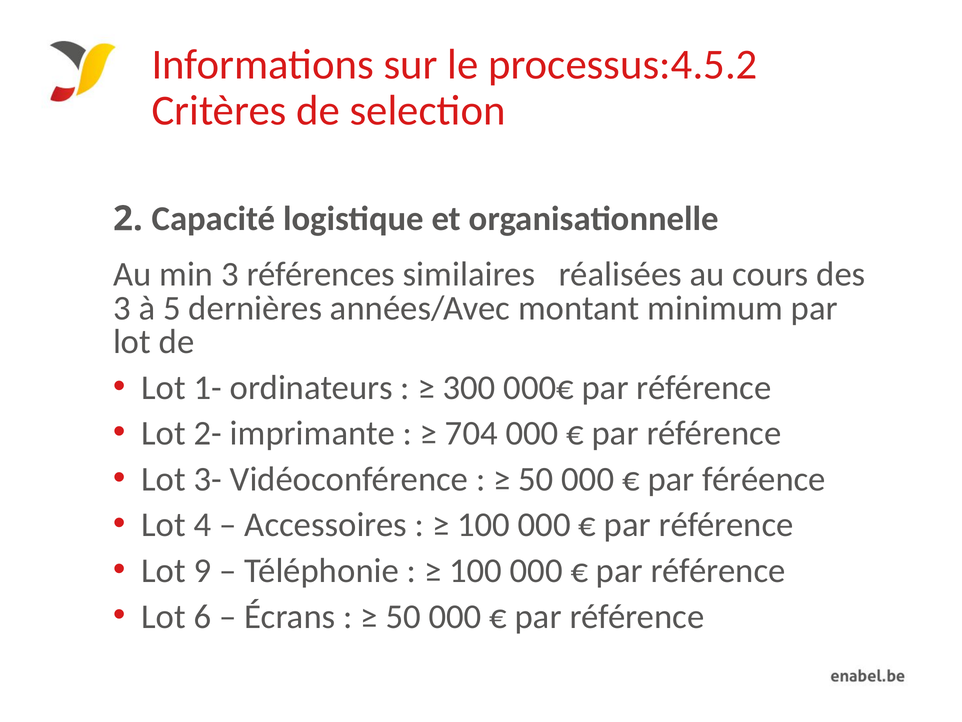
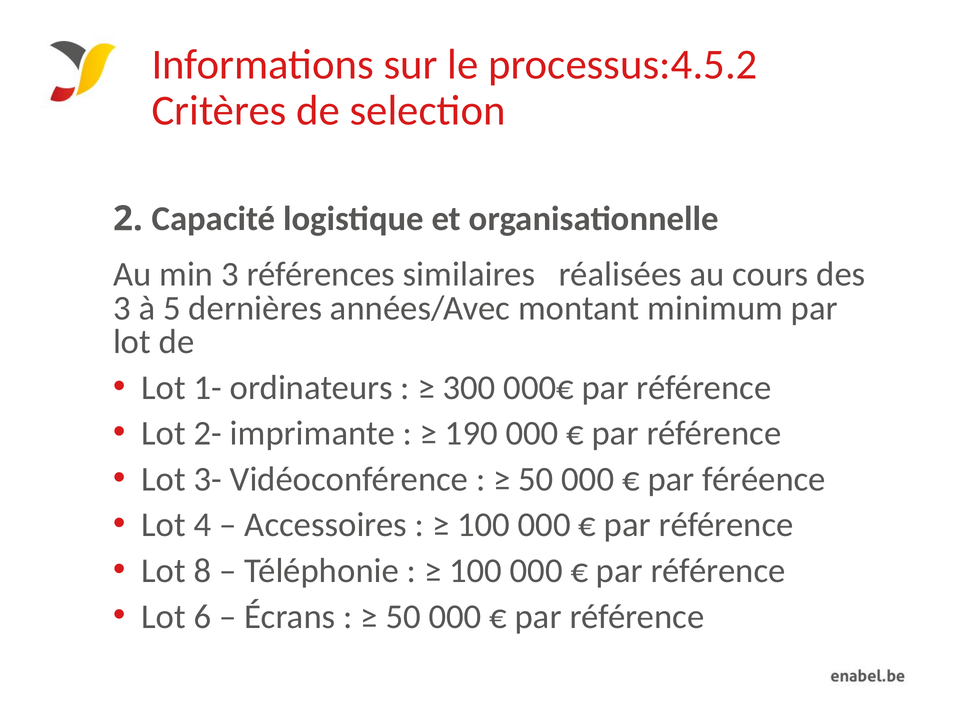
704: 704 -> 190
9: 9 -> 8
